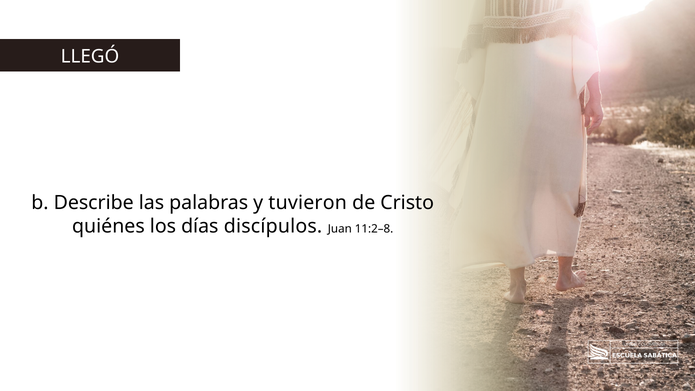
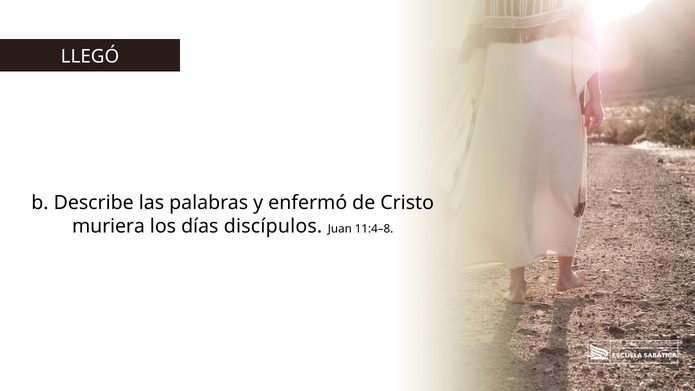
tuvieron: tuvieron -> enfermó
quiénes: quiénes -> muriera
11:2–8: 11:2–8 -> 11:4–8
